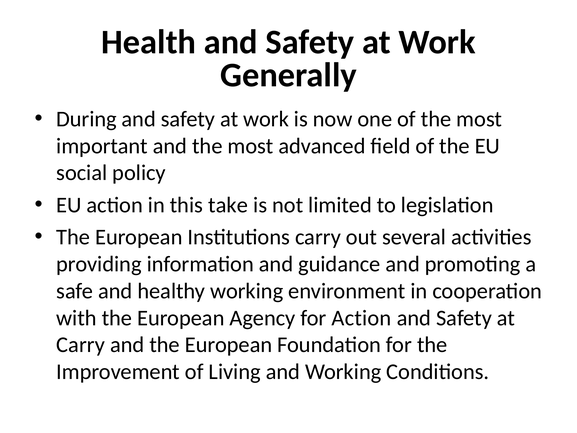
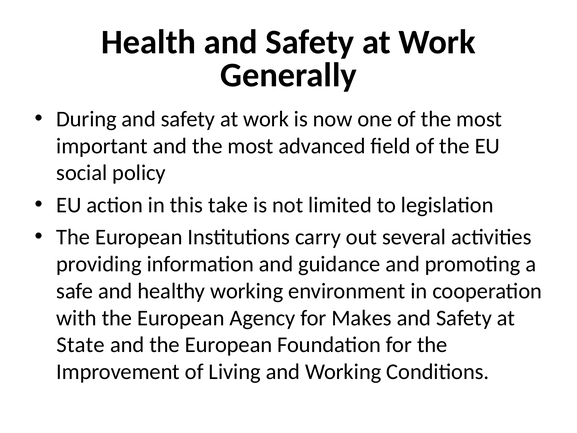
for Action: Action -> Makes
Carry at (81, 345): Carry -> State
